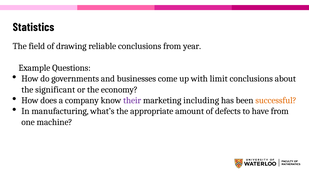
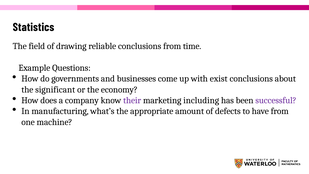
year: year -> time
limit: limit -> exist
successful colour: orange -> purple
